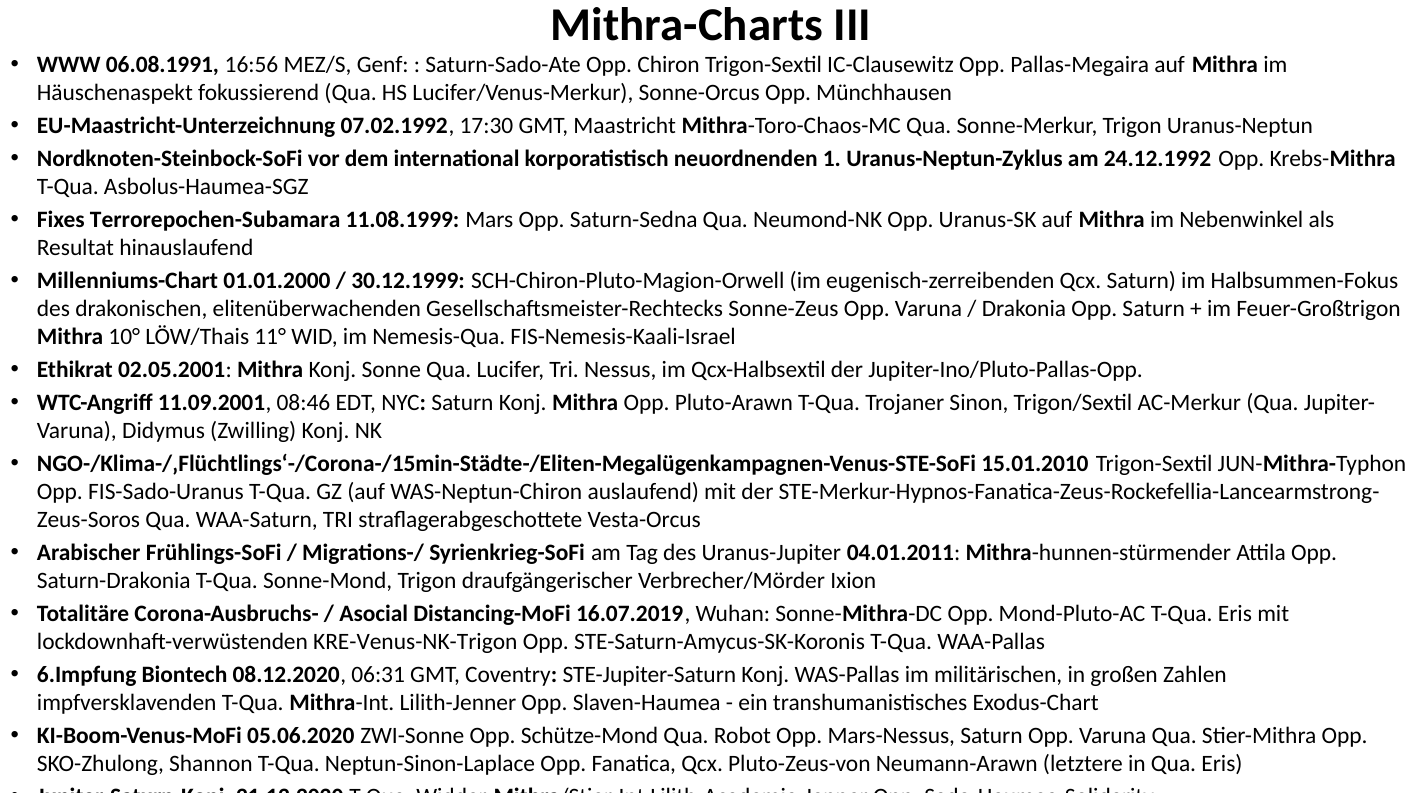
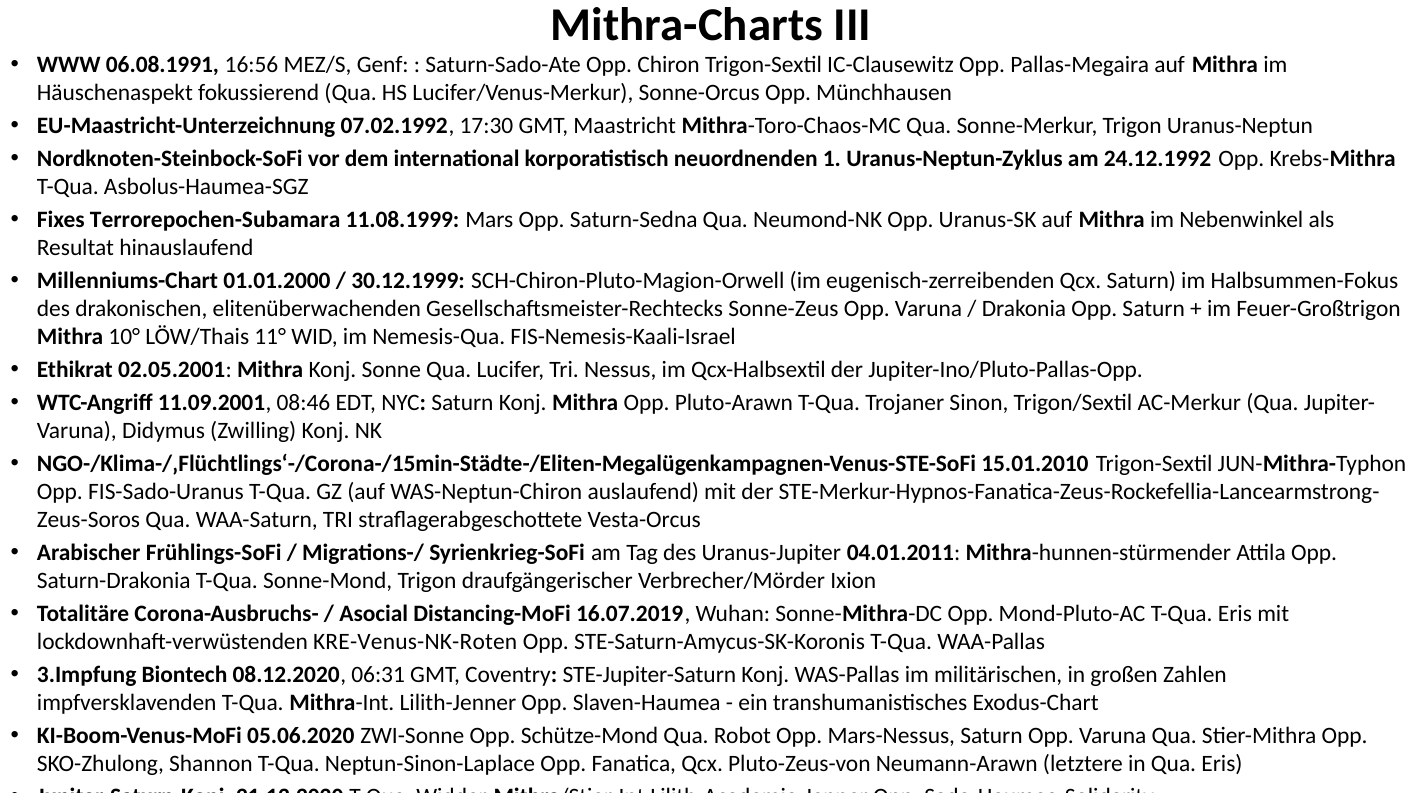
KRE-Venus-NK-Trigon: KRE-Venus-NK-Trigon -> KRE-Venus-NK-Roten
6.Impfung: 6.Impfung -> 3.Impfung
